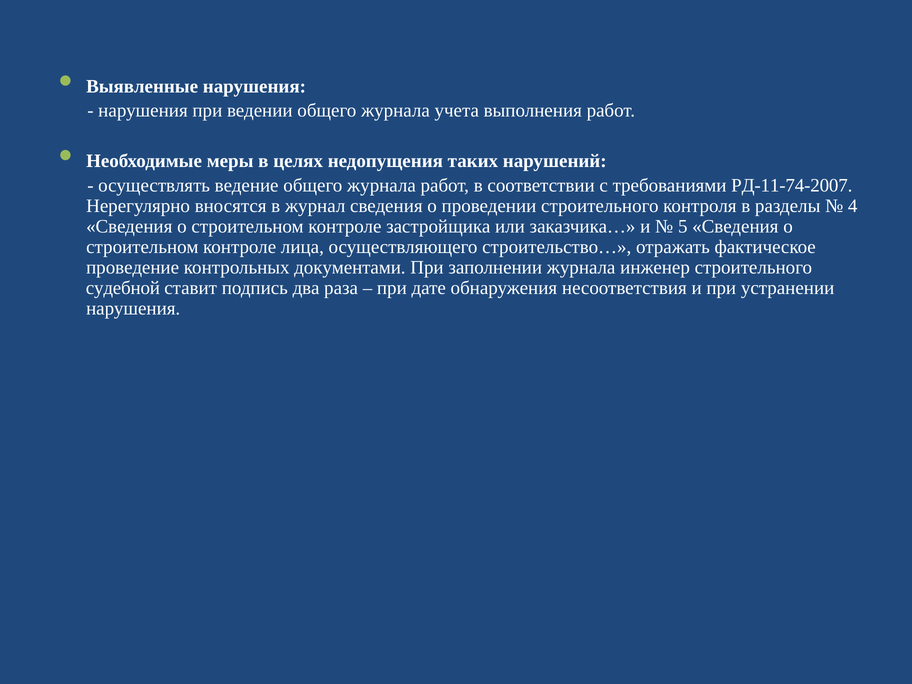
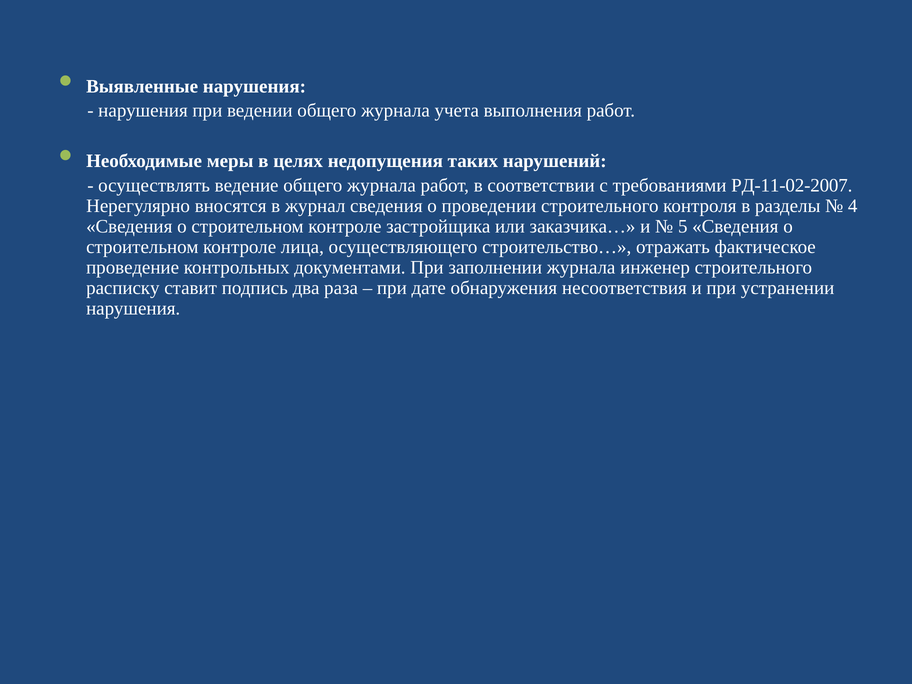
РД-11-74-2007: РД-11-74-2007 -> РД-11-02-2007
судебной: судебной -> расписку
